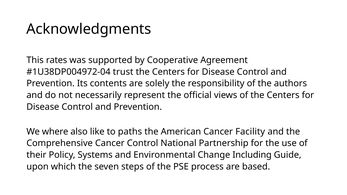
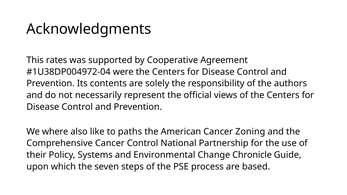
trust: trust -> were
Facility: Facility -> Zoning
Including: Including -> Chronicle
